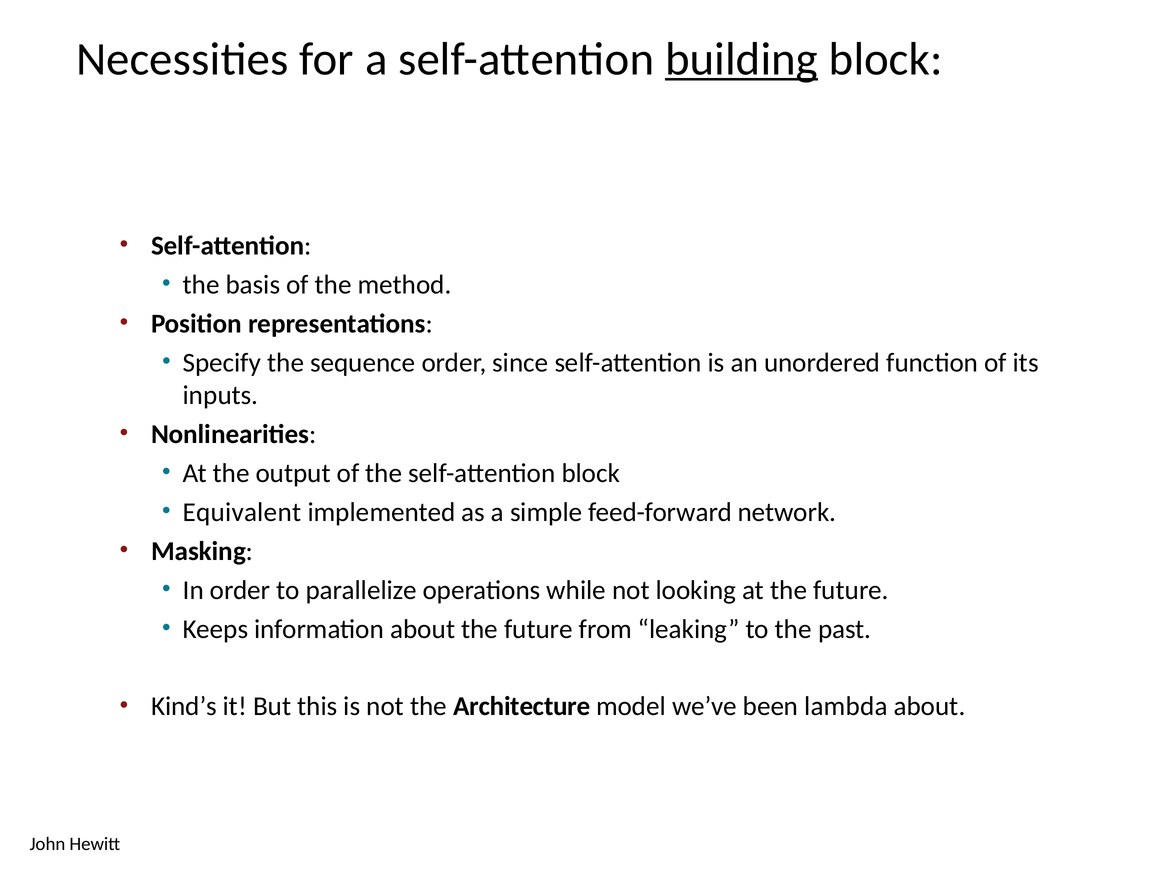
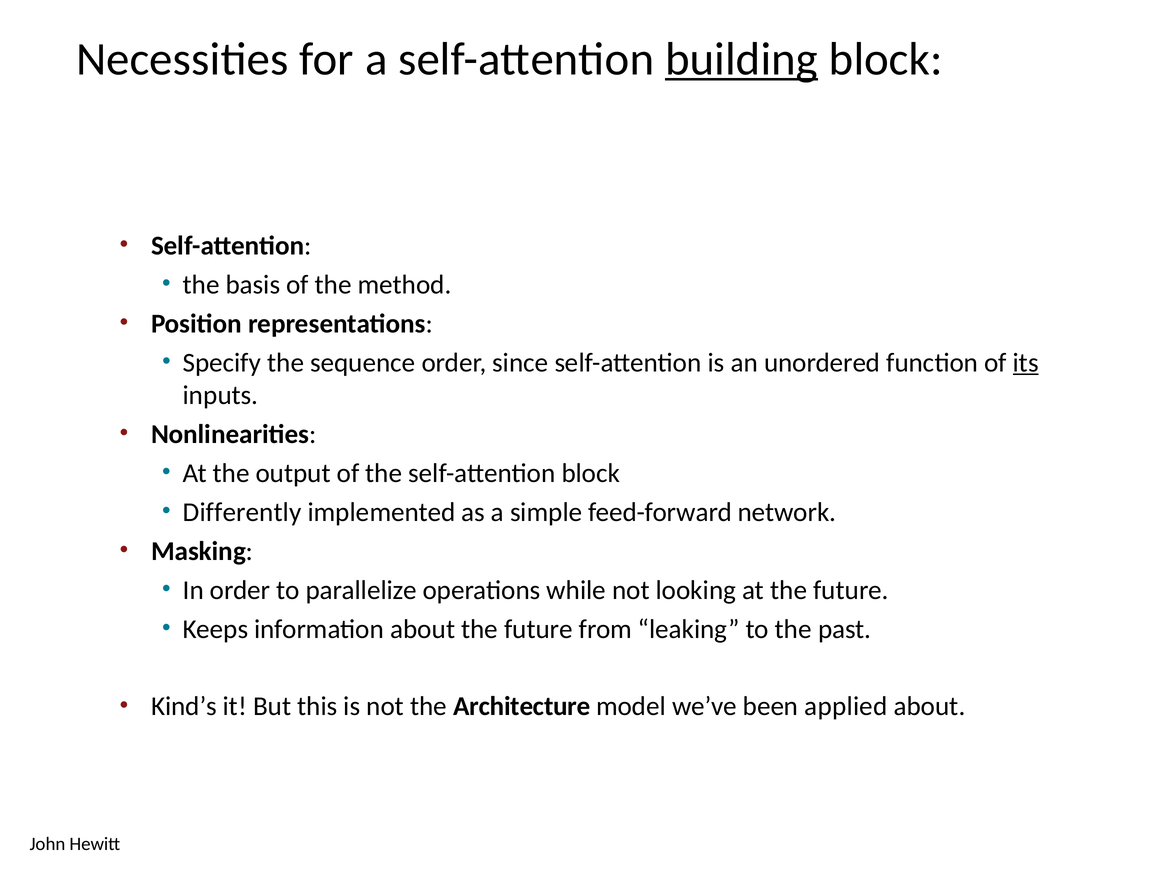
its underline: none -> present
Equivalent: Equivalent -> Differently
lambda: lambda -> applied
